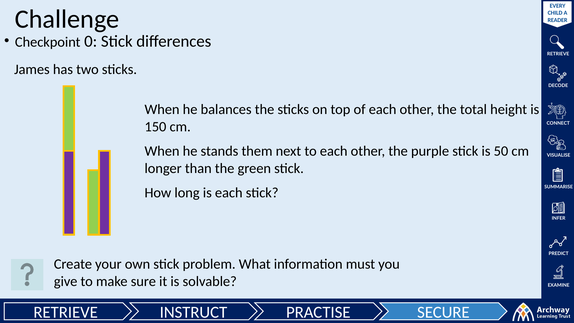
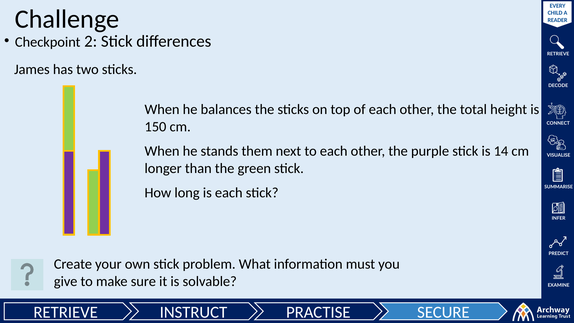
0: 0 -> 2
50: 50 -> 14
